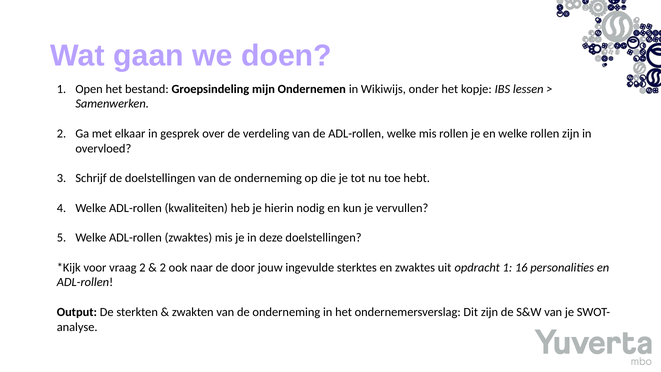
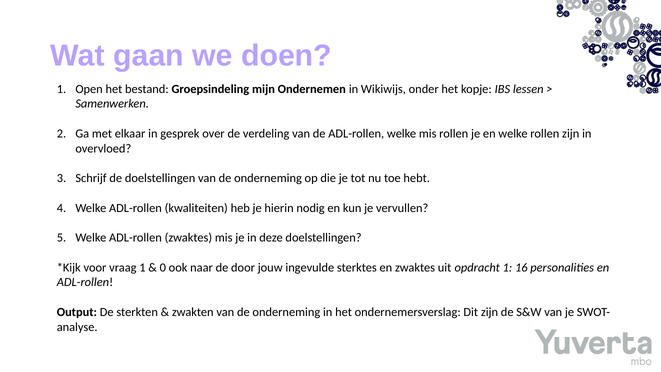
vraag 2: 2 -> 1
2 at (163, 267): 2 -> 0
